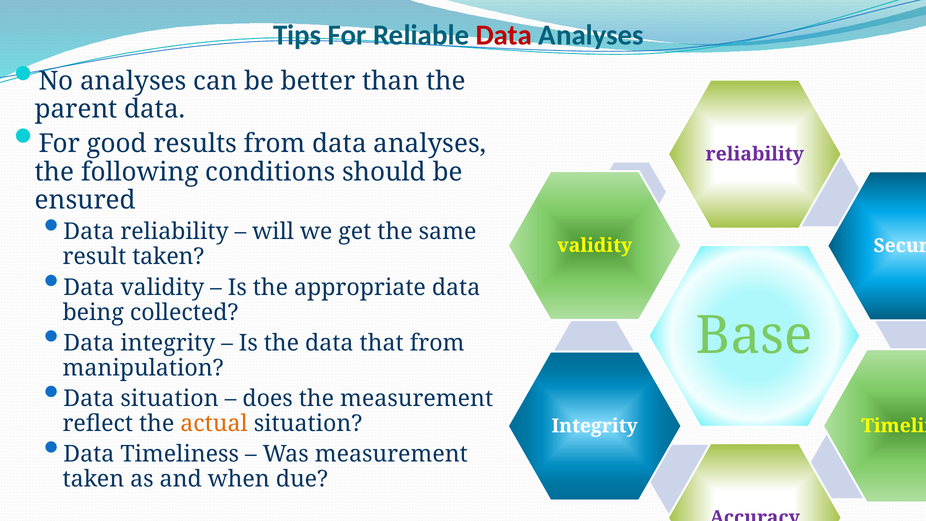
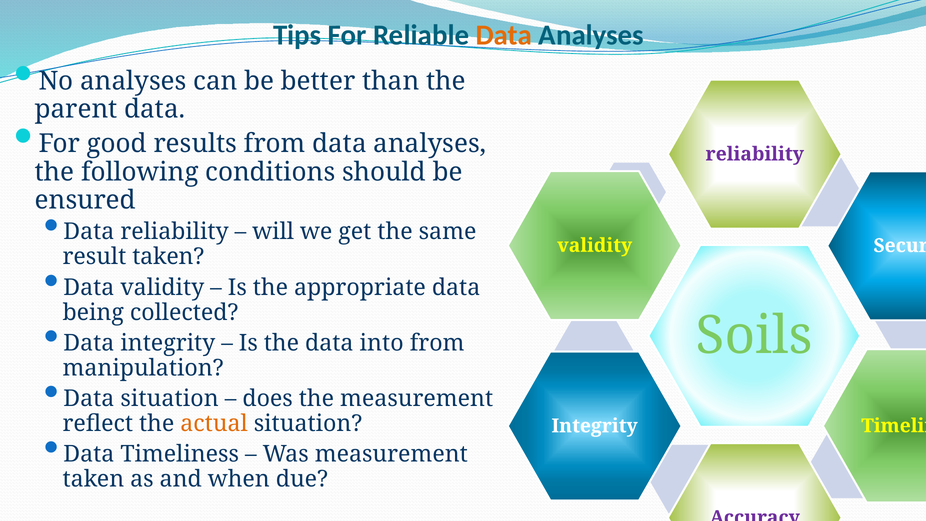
Data at (504, 35) colour: red -> orange
Base: Base -> Soils
that: that -> into
